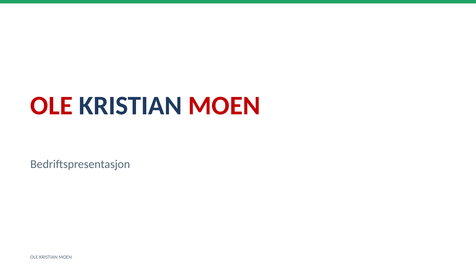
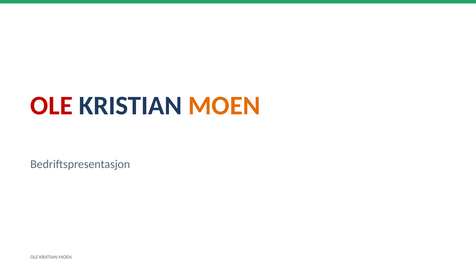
MOEN at (224, 106) colour: red -> orange
